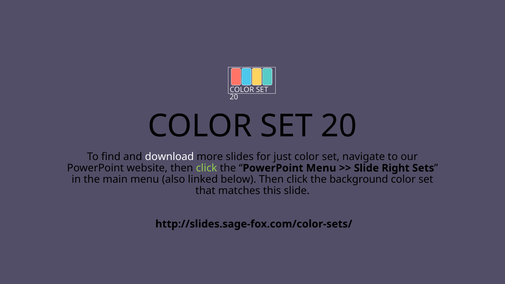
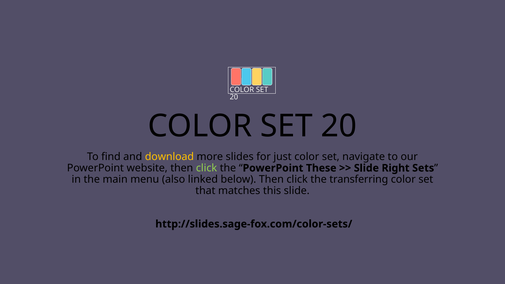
download colour: white -> yellow
PowerPoint Menu: Menu -> These
background: background -> transferring
